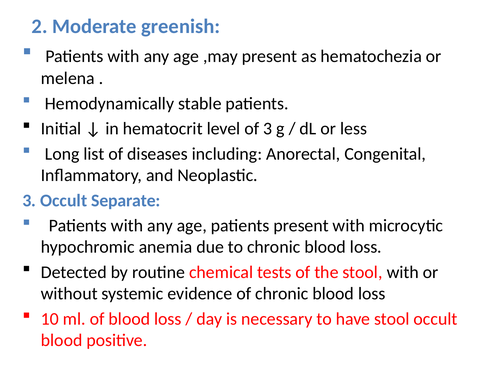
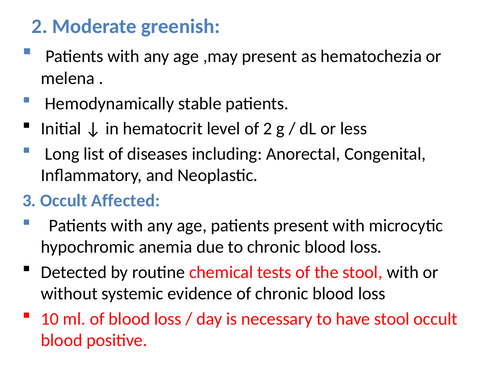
of 3: 3 -> 2
Separate: Separate -> Affected
